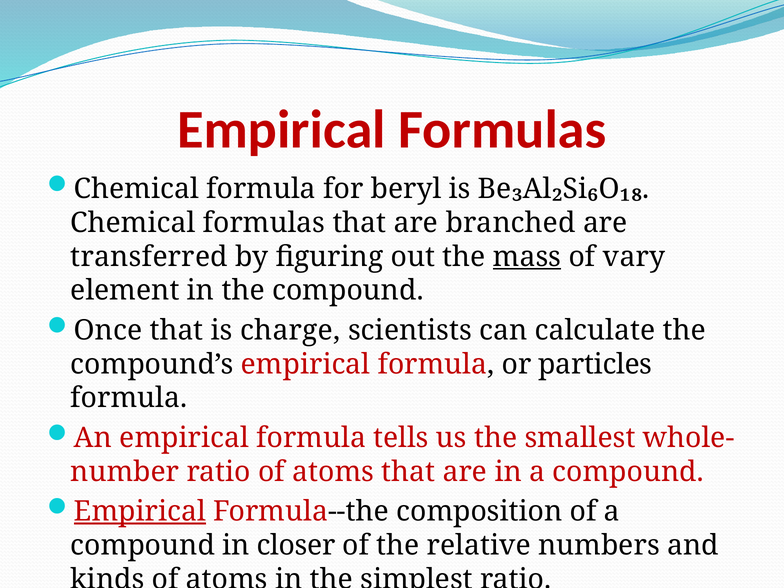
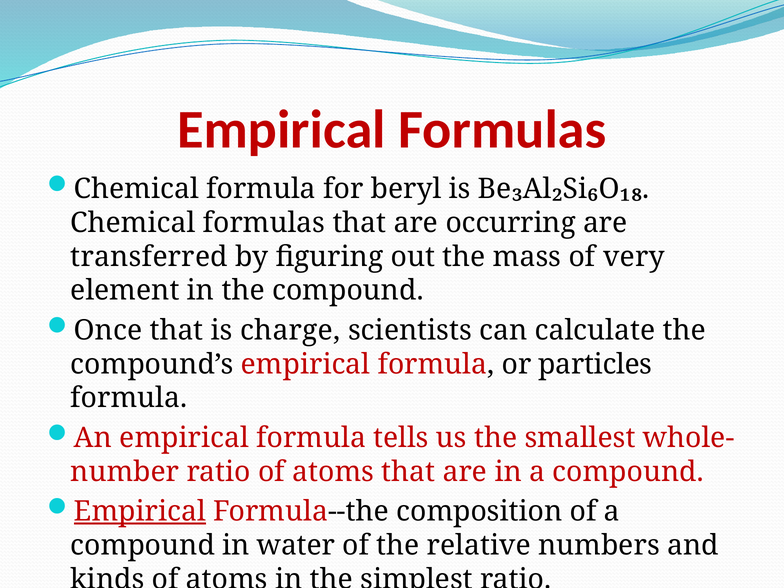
branched: branched -> occurring
mass underline: present -> none
vary: vary -> very
closer: closer -> water
